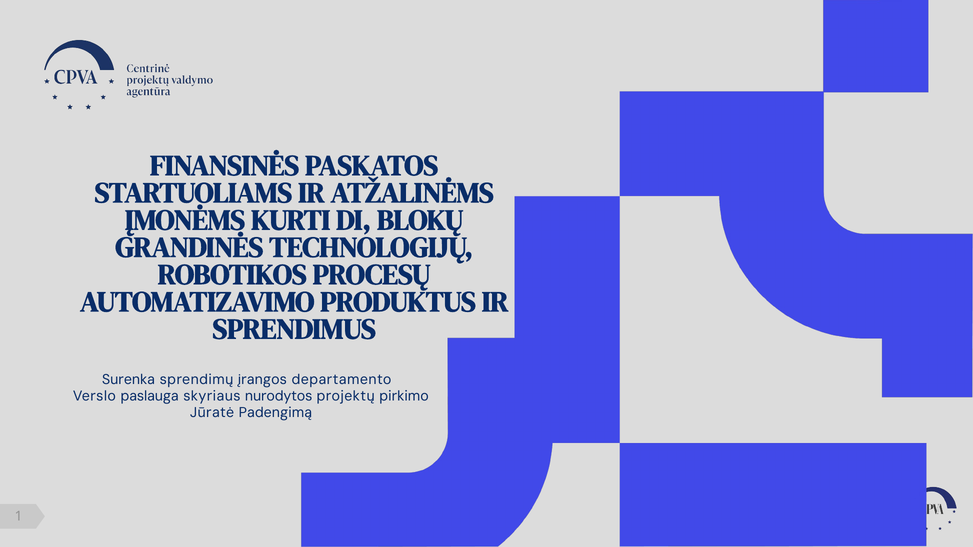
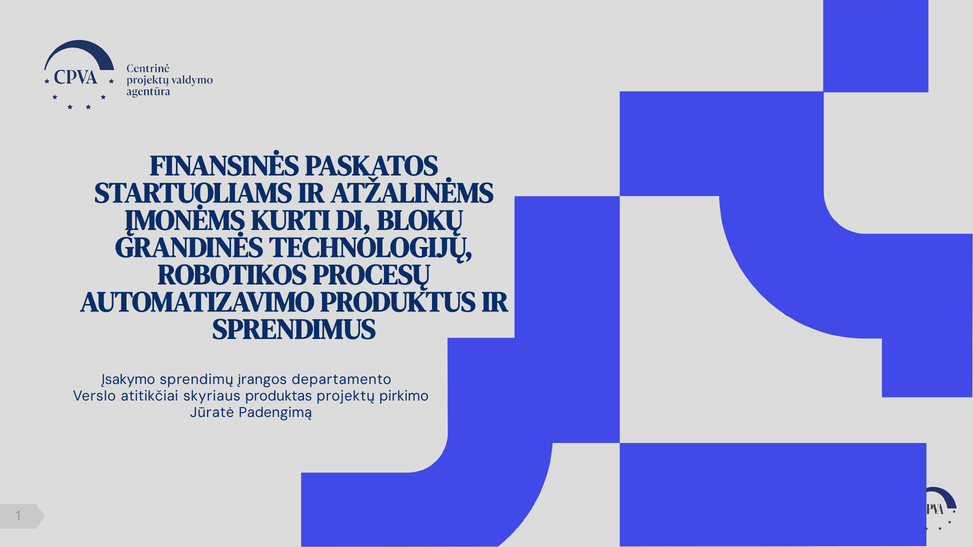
Surenka: Surenka -> Įsakymo
paslauga: paslauga -> atitikčiai
nurodytos: nurodytos -> produktas
